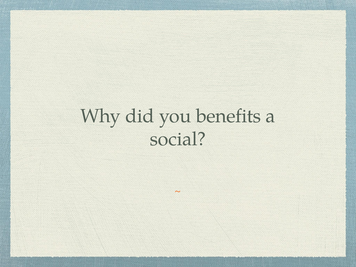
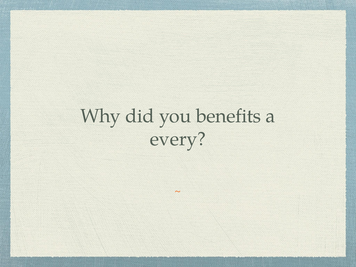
social: social -> every
